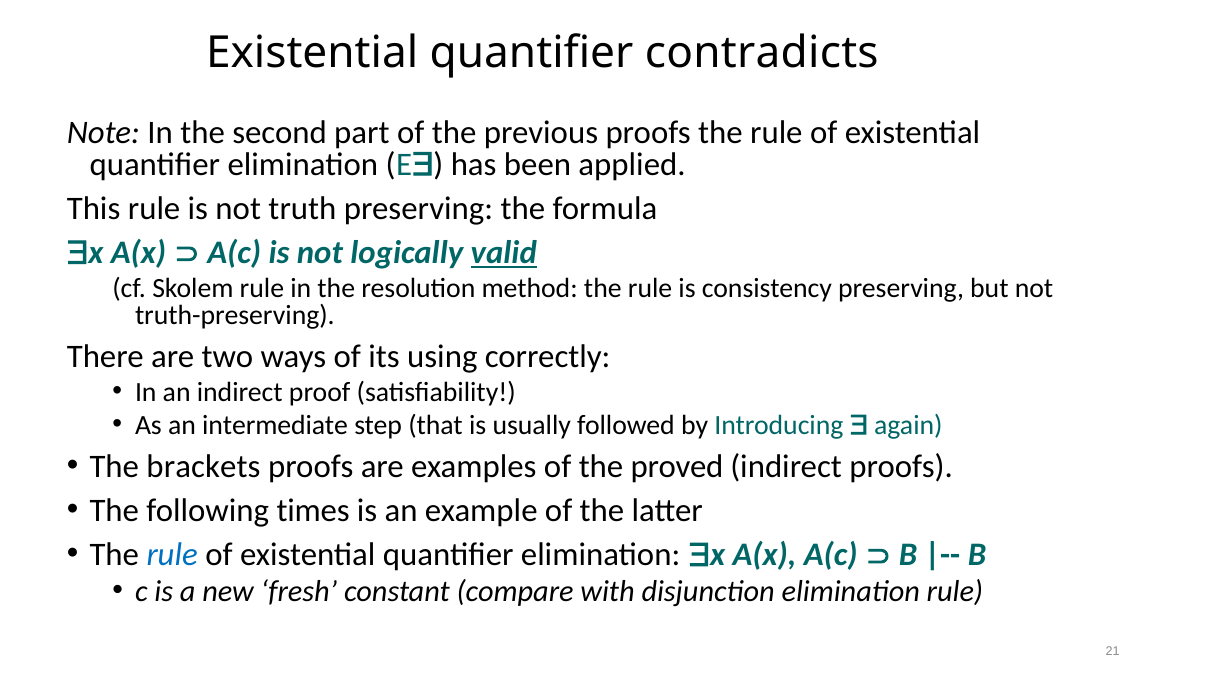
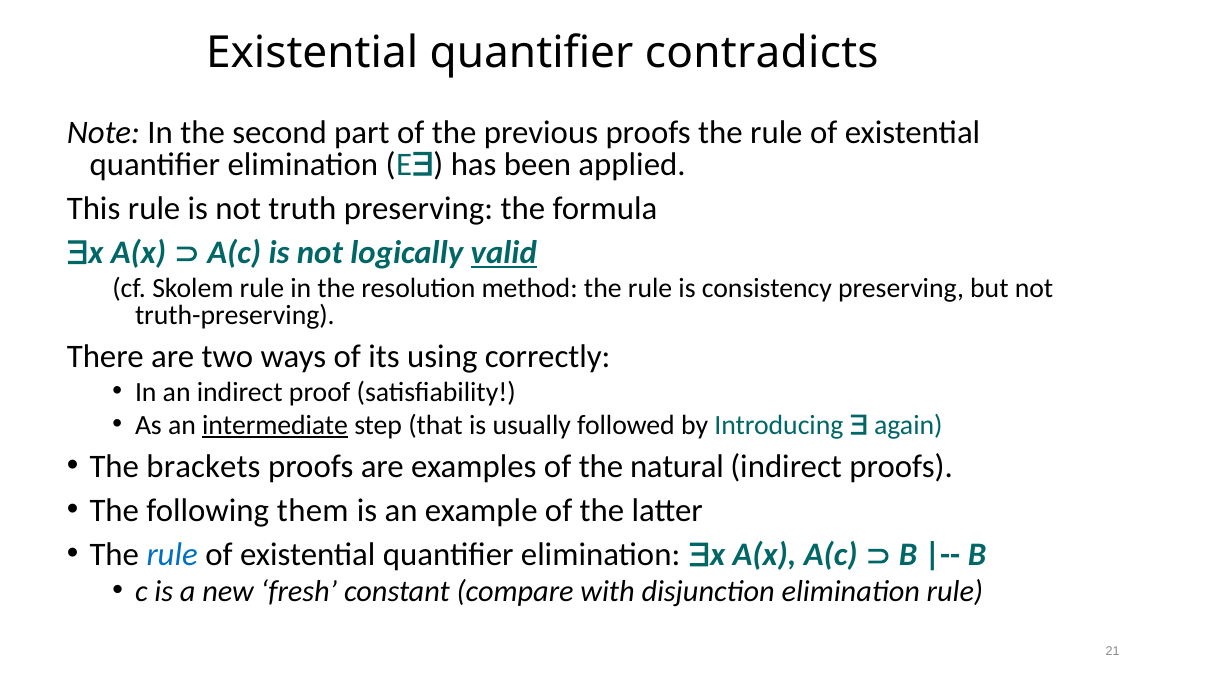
intermediate underline: none -> present
proved: proved -> natural
times: times -> them
